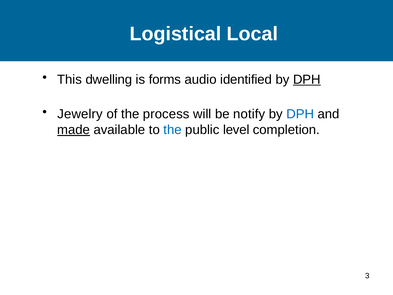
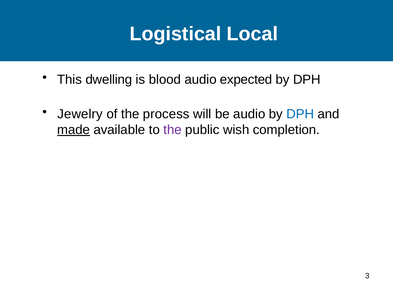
forms: forms -> blood
identified: identified -> expected
DPH at (307, 80) underline: present -> none
be notify: notify -> audio
the at (173, 130) colour: blue -> purple
level: level -> wish
